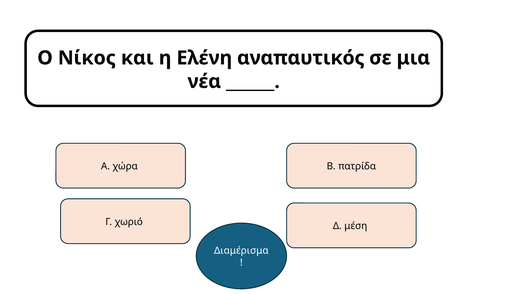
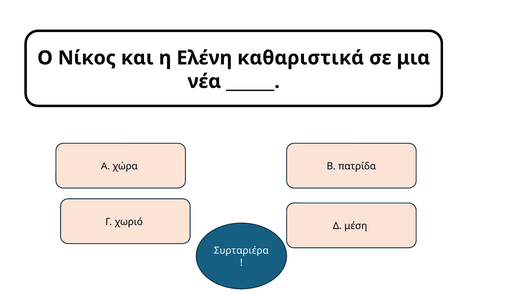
αναπαυτικός: αναπαυτικός -> καθαριστικά
Διαμέρισμα: Διαμέρισμα -> Συρταριέρα
